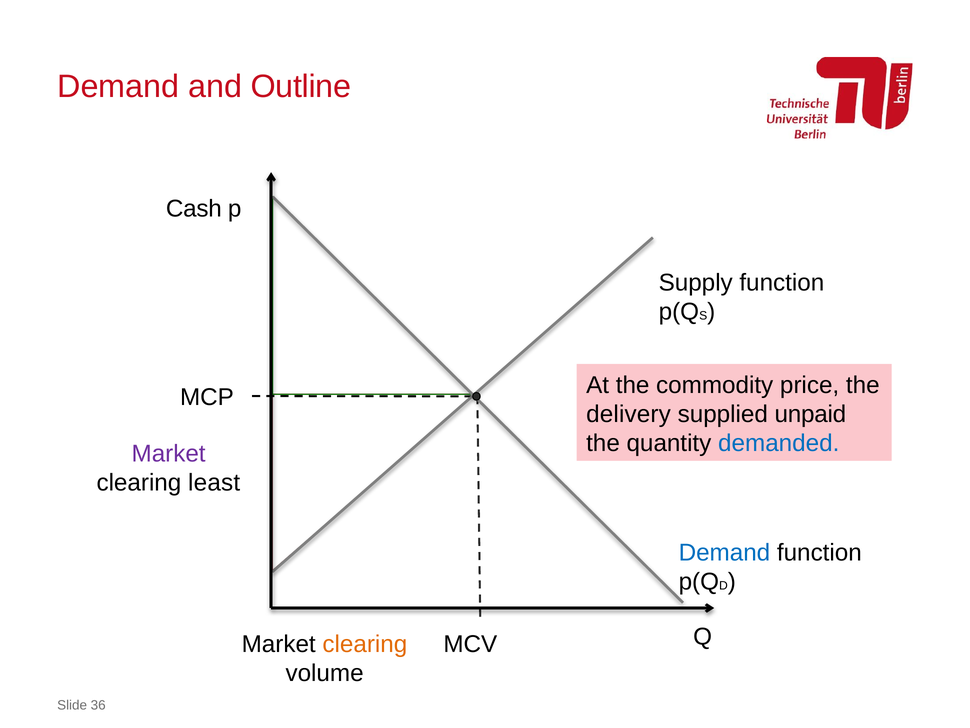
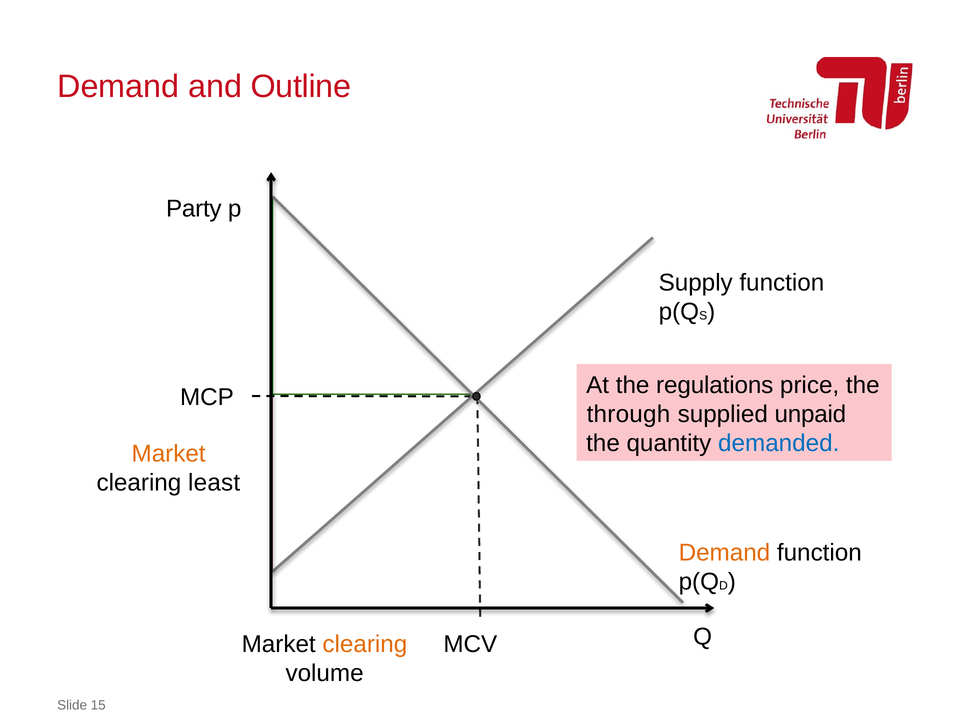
Cash: Cash -> Party
commodity: commodity -> regulations
delivery: delivery -> through
Market at (169, 453) colour: purple -> orange
Demand at (724, 552) colour: blue -> orange
36: 36 -> 15
